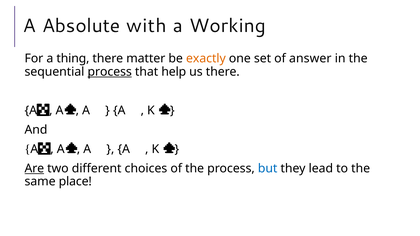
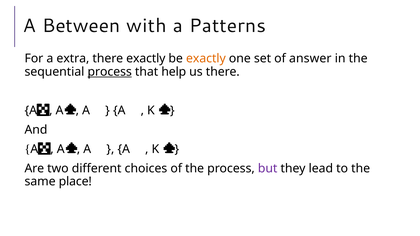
Absolute: Absolute -> Between
Working: Working -> Patterns
thing: thing -> extra
there matter: matter -> exactly
Are underline: present -> none
but colour: blue -> purple
